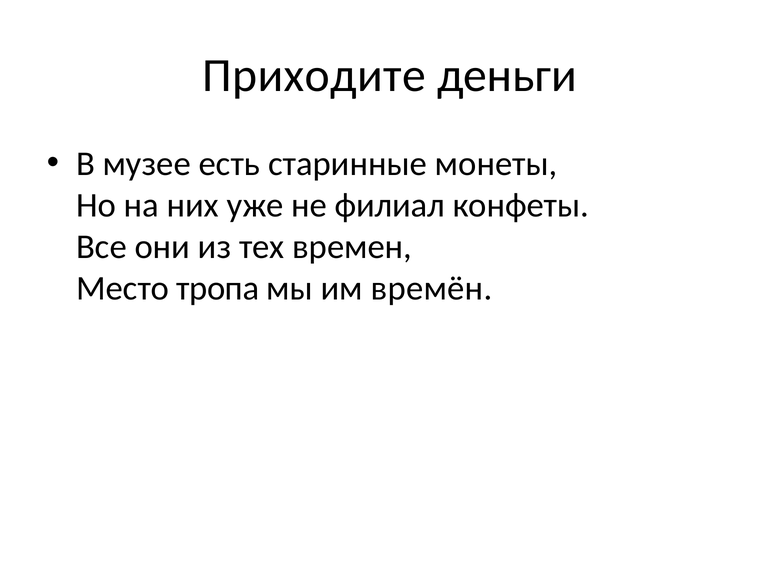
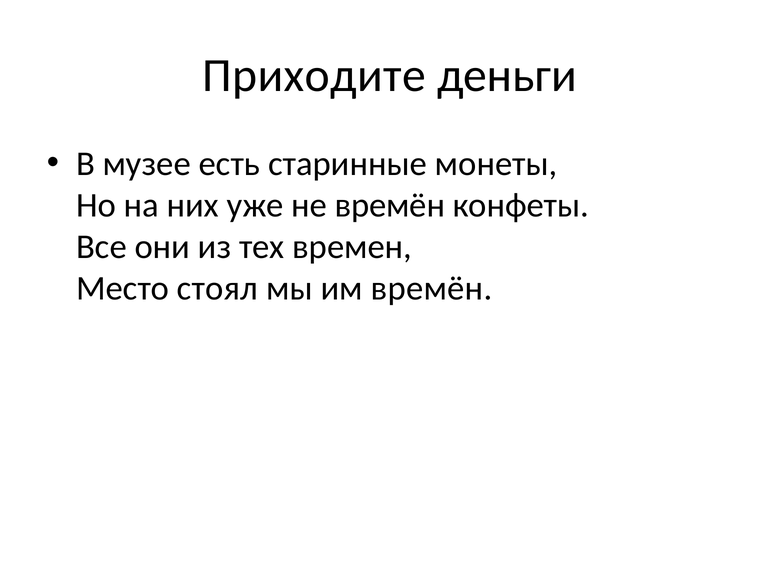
не филиал: филиал -> времён
тропа: тропа -> стоял
